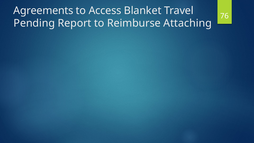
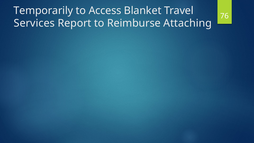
Agreements: Agreements -> Temporarily
Pending: Pending -> Services
